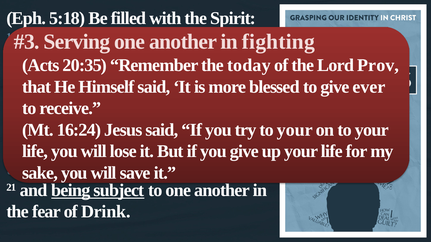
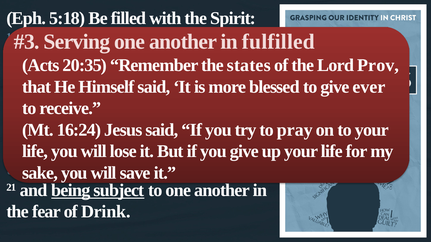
fighting: fighting -> fulfilled
today: today -> states
your at (295, 130): your -> pray
